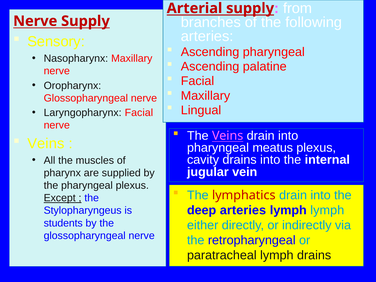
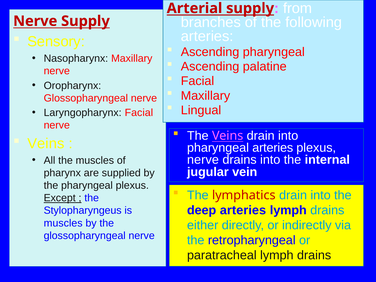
pharyngeal meatus: meatus -> arteries
cavity at (203, 160): cavity -> nerve
lymph at (327, 210): lymph -> drains
students at (63, 223): students -> muscles
